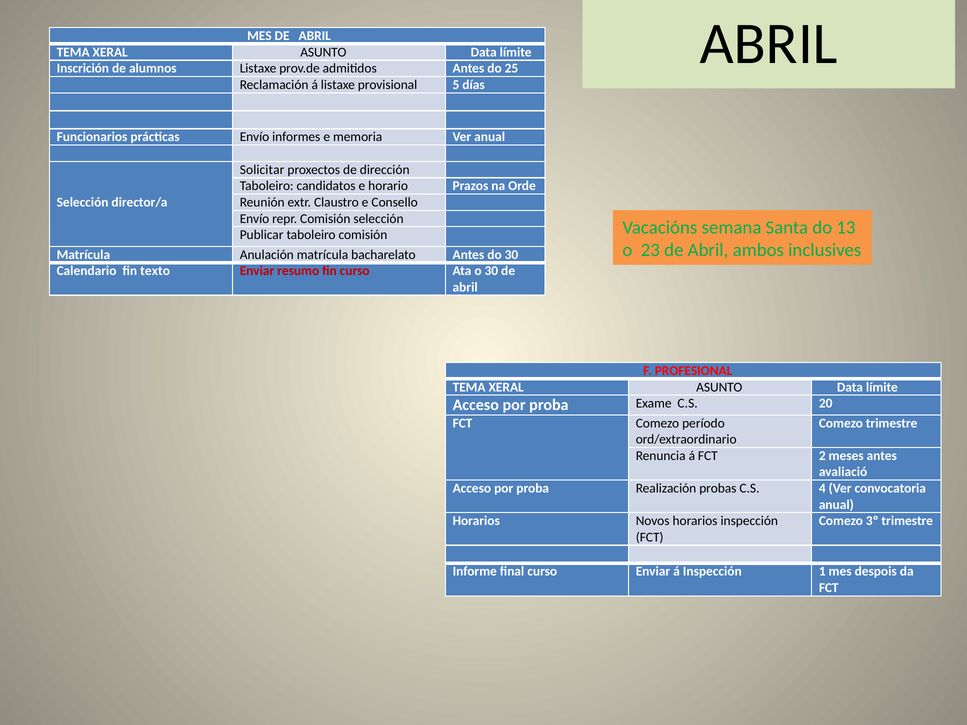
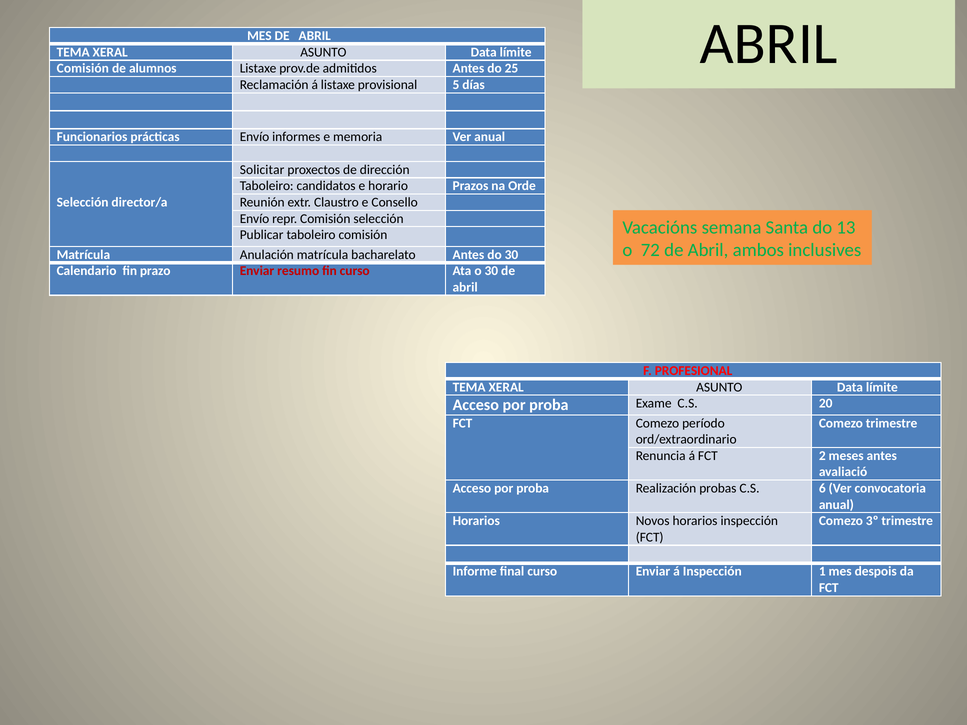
Inscrición at (83, 69): Inscrición -> Comisión
23: 23 -> 72
texto: texto -> prazo
4: 4 -> 6
